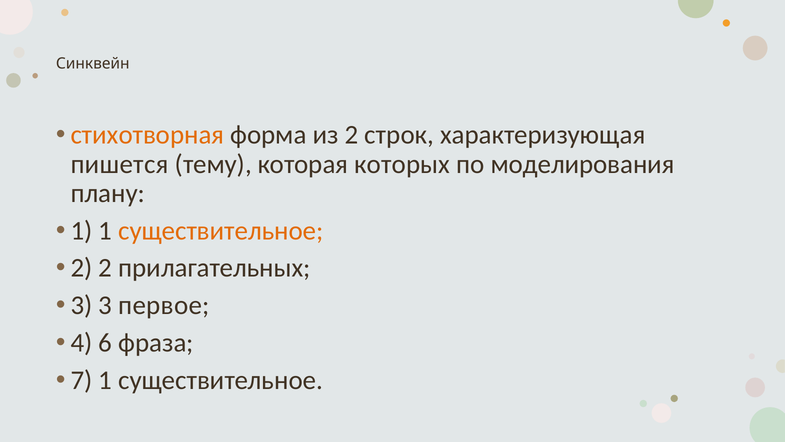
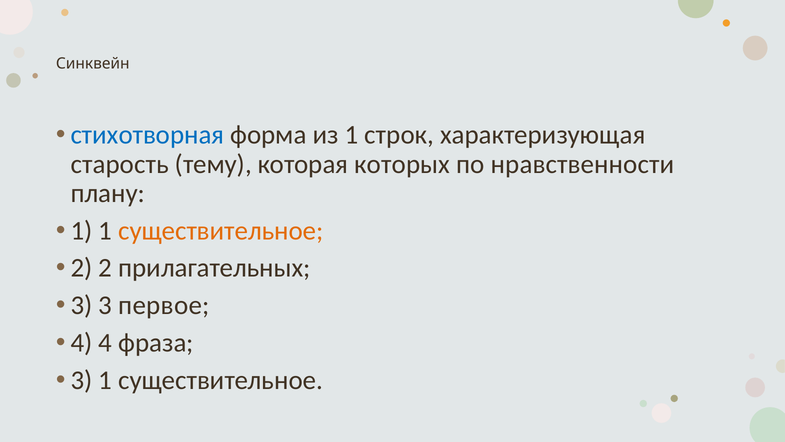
стихотворная colour: orange -> blue
из 2: 2 -> 1
пишется: пишется -> старость
моделирования: моделирования -> нравственности
4 6: 6 -> 4
7 at (82, 380): 7 -> 3
